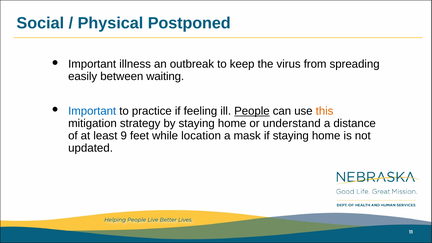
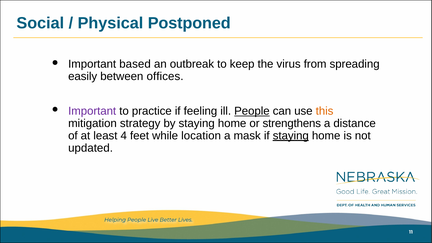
illness: illness -> based
waiting: waiting -> offices
Important at (92, 111) colour: blue -> purple
understand: understand -> strengthens
9: 9 -> 4
staying at (291, 136) underline: none -> present
